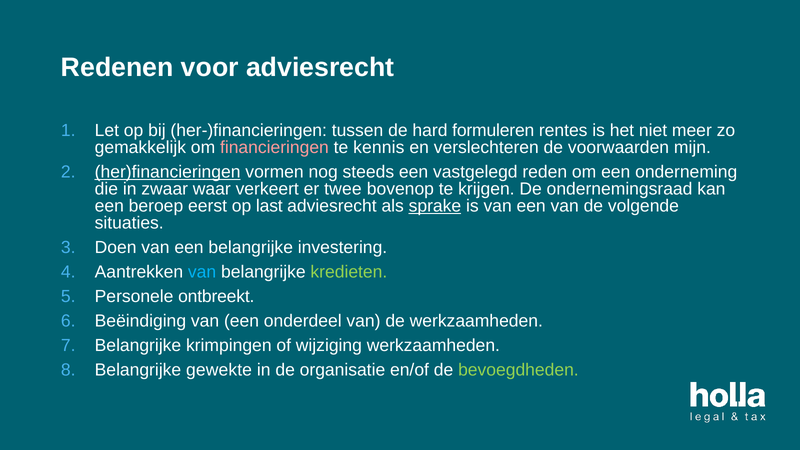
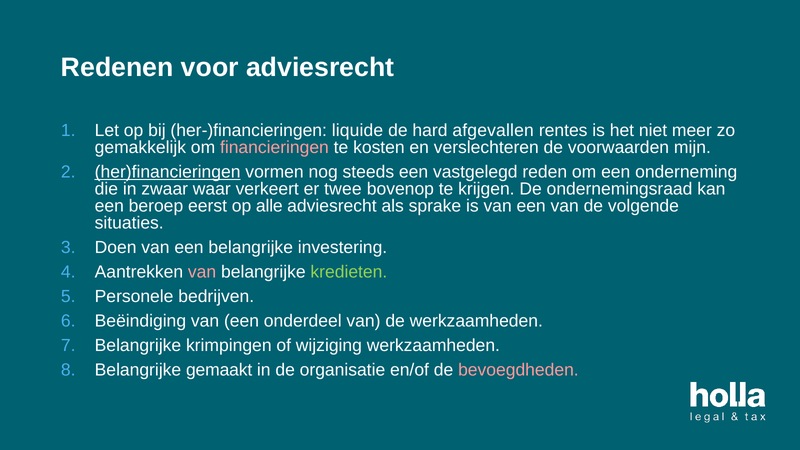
tussen: tussen -> liquide
formuleren: formuleren -> afgevallen
kennis: kennis -> kosten
last: last -> alle
sprake underline: present -> none
van at (202, 272) colour: light blue -> pink
ontbreekt: ontbreekt -> bedrijven
gewekte: gewekte -> gemaakt
bevoegdheden colour: light green -> pink
